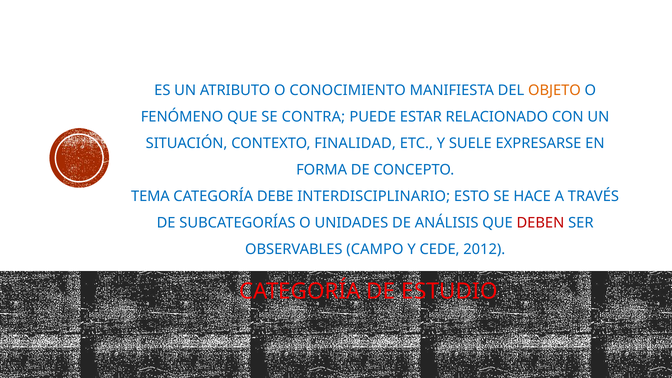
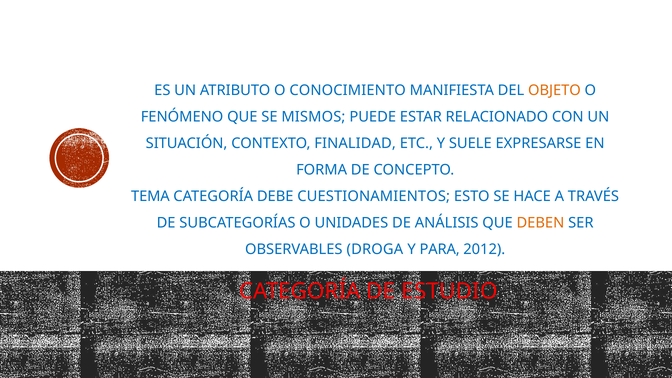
CONTRA: CONTRA -> MISMOS
INTERDISCIPLINARIO: INTERDISCIPLINARIO -> CUESTIONAMIENTOS
DEBEN colour: red -> orange
CAMPO: CAMPO -> DROGA
CEDE: CEDE -> PARA
